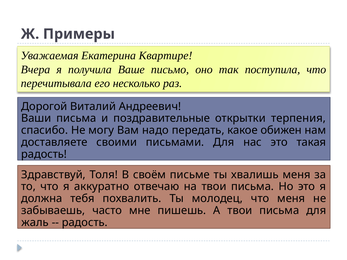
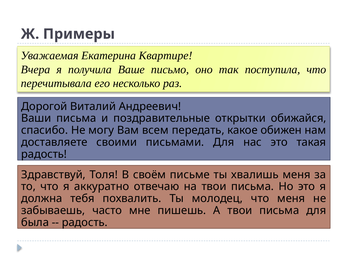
терпения: терпения -> обижайся
надо: надо -> всем
жаль: жаль -> была
